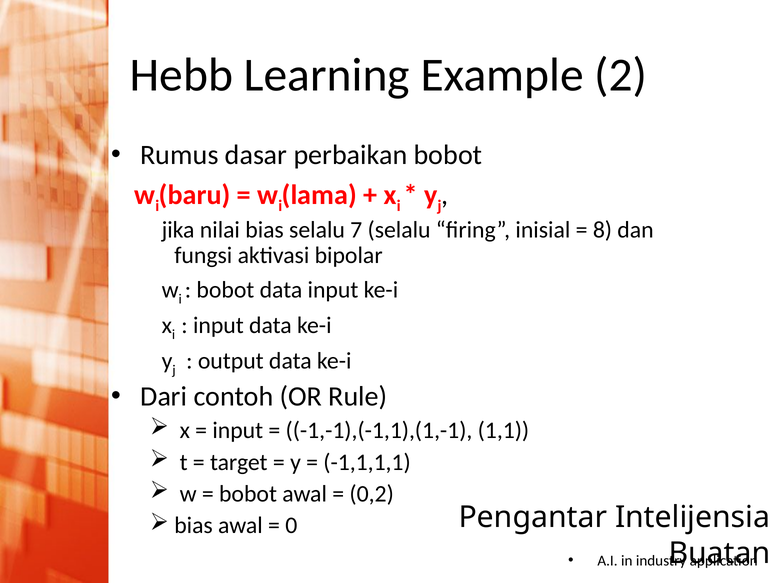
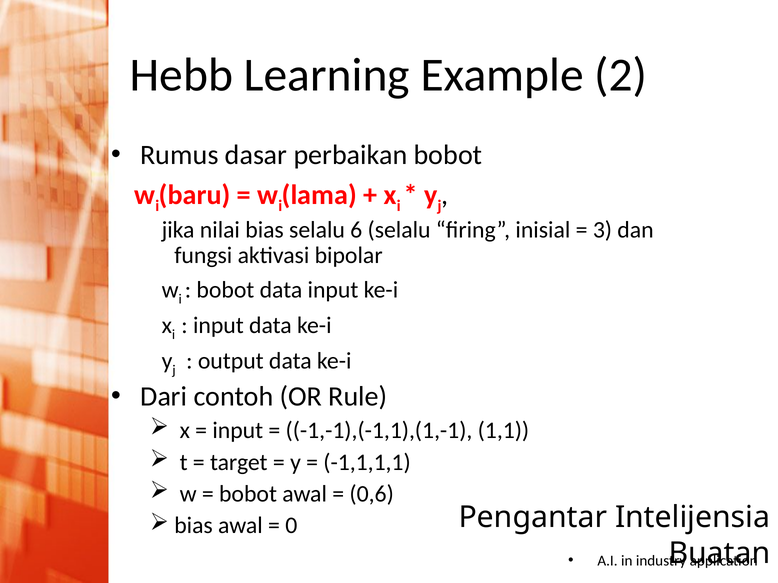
7: 7 -> 6
8: 8 -> 3
0,2: 0,2 -> 0,6
